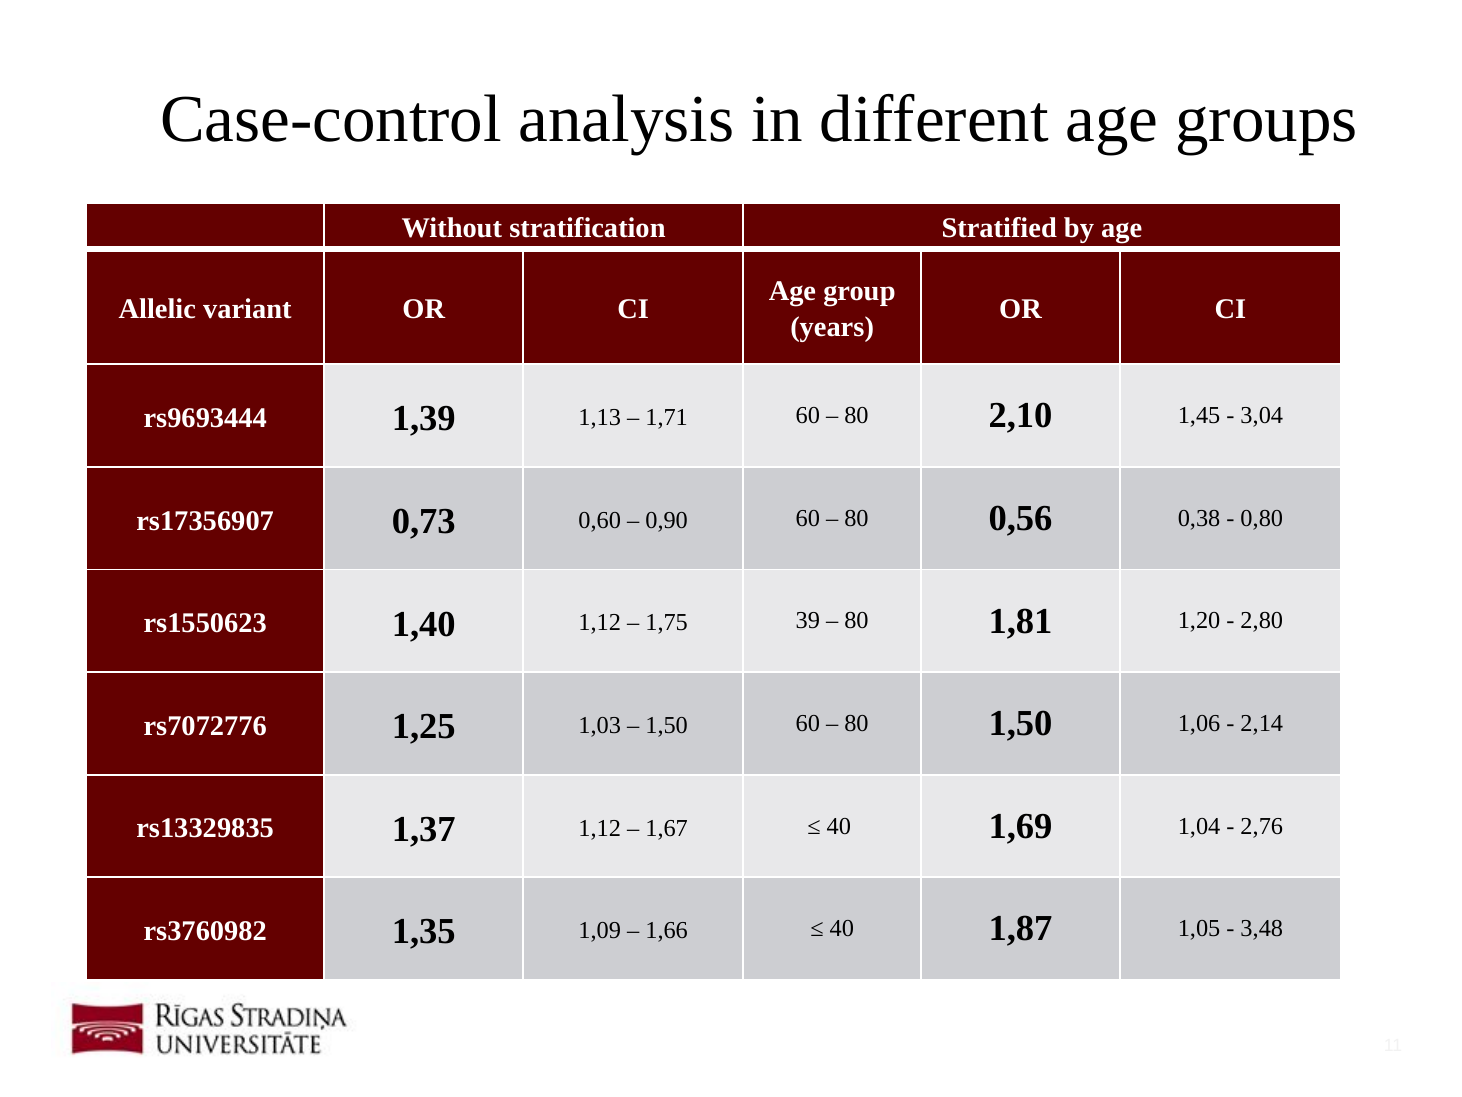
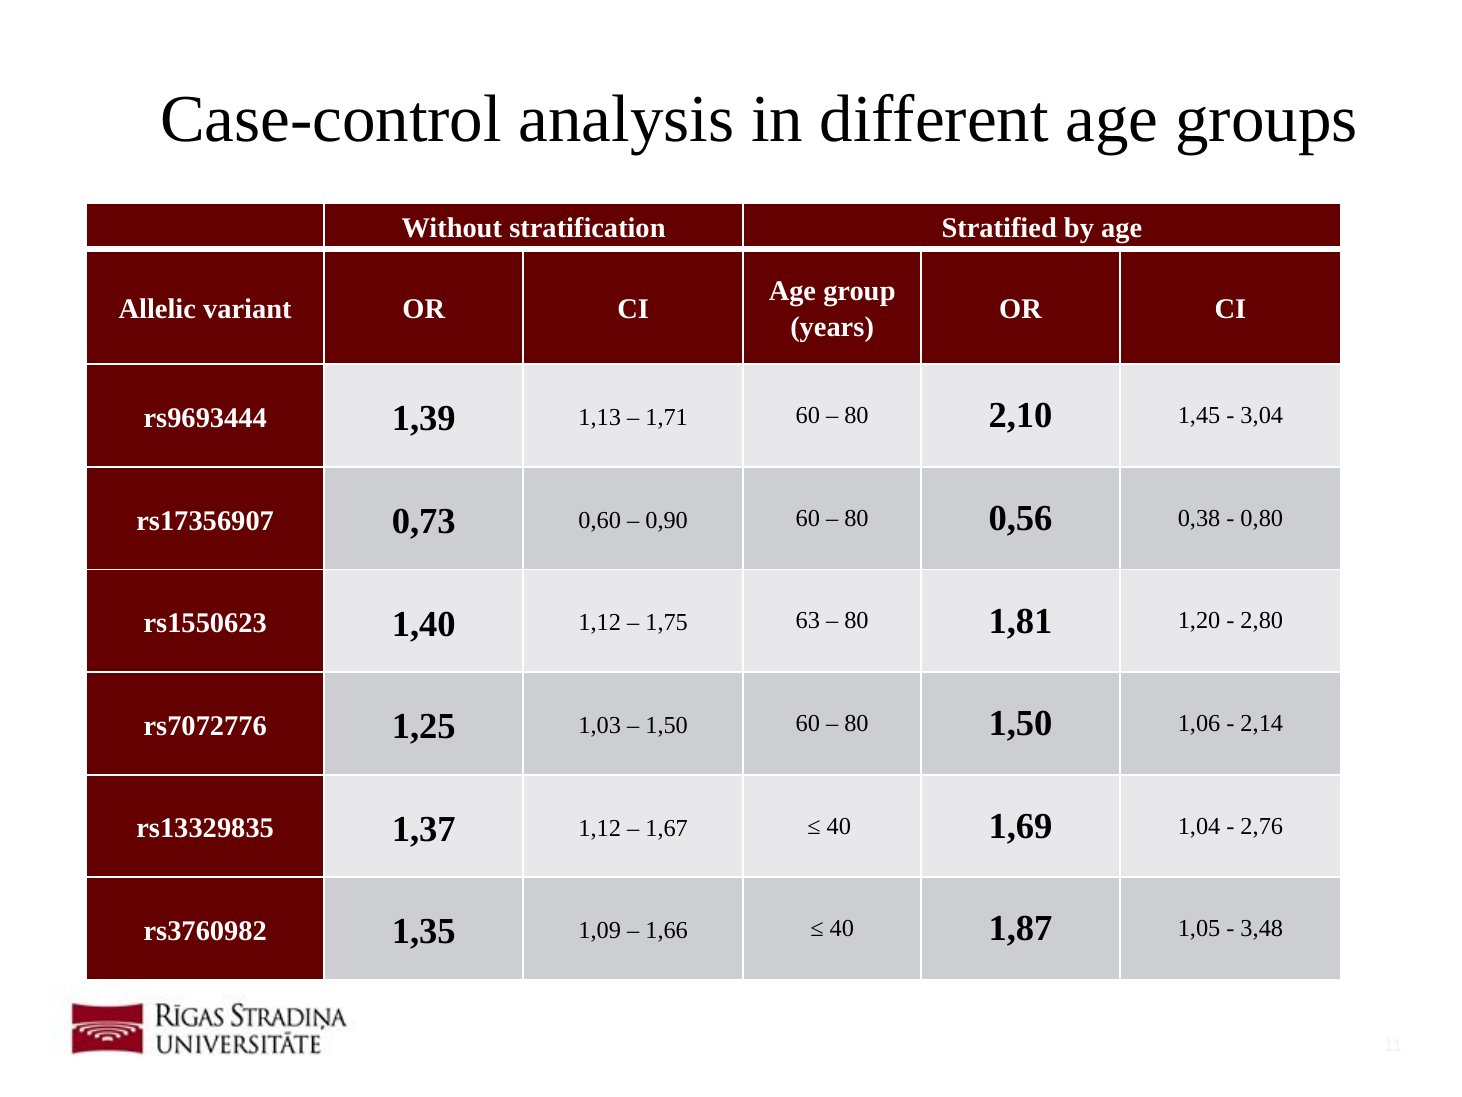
39: 39 -> 63
